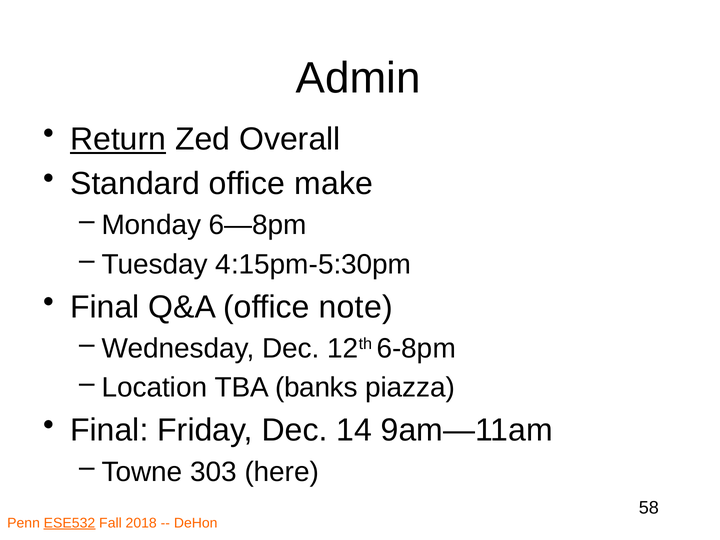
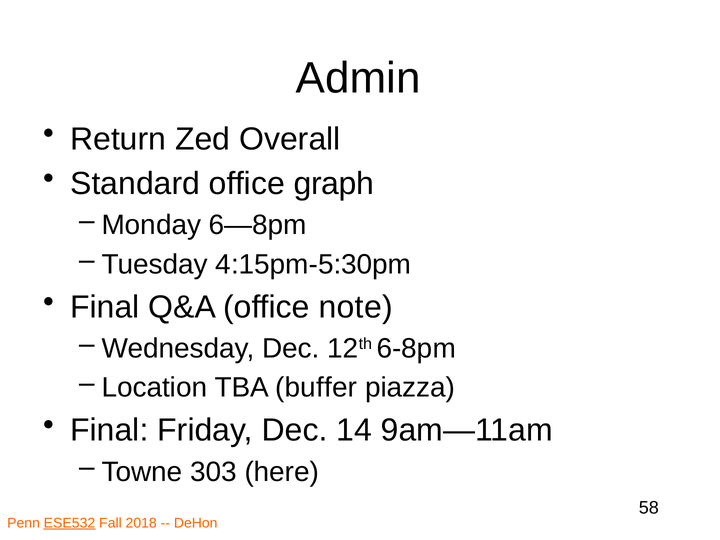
Return underline: present -> none
make: make -> graph
banks: banks -> buffer
